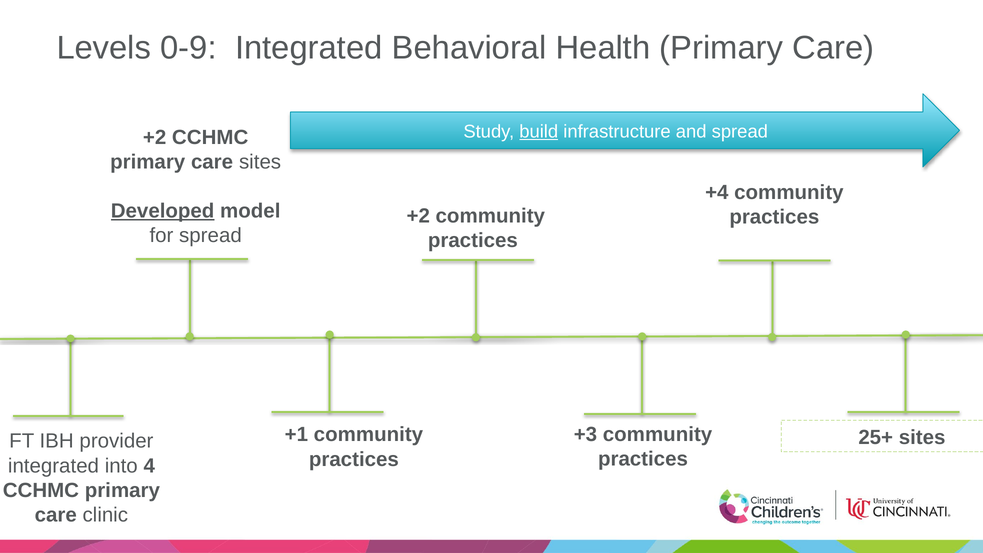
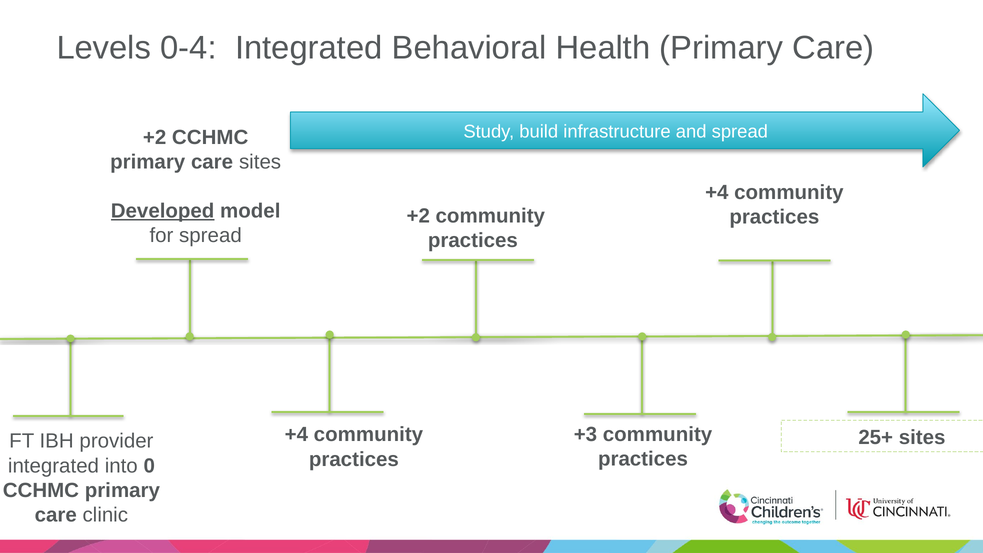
0-9: 0-9 -> 0-4
build underline: present -> none
+1 at (296, 435): +1 -> +4
4: 4 -> 0
